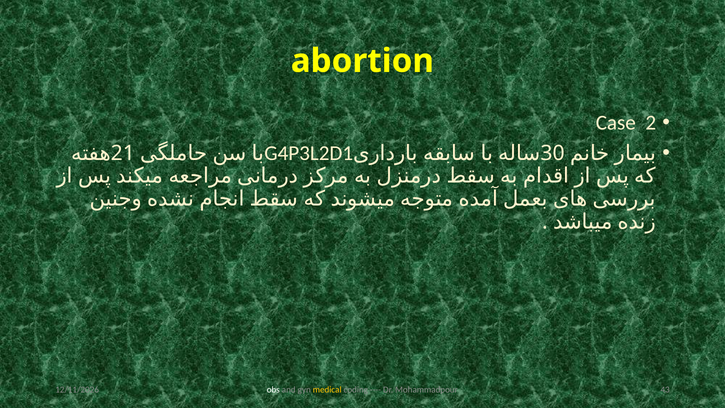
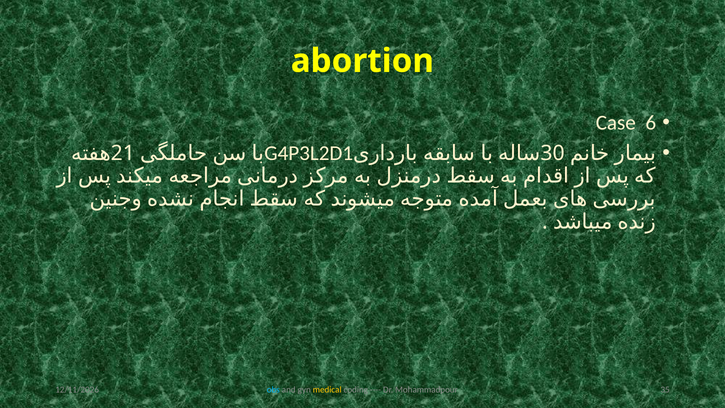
2: 2 -> 6
obs colour: white -> light blue
43: 43 -> 35
